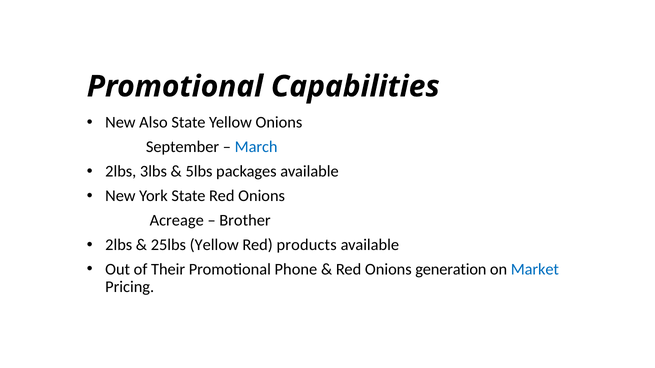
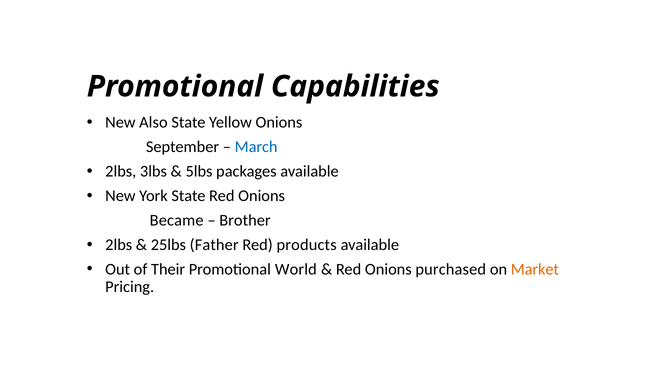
Acreage: Acreage -> Became
25lbs Yellow: Yellow -> Father
Phone: Phone -> World
generation: generation -> purchased
Market colour: blue -> orange
